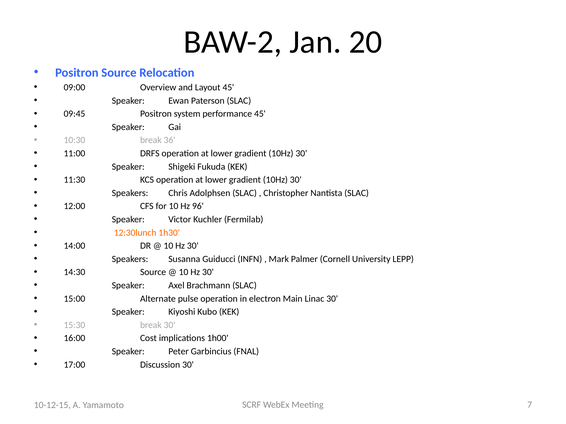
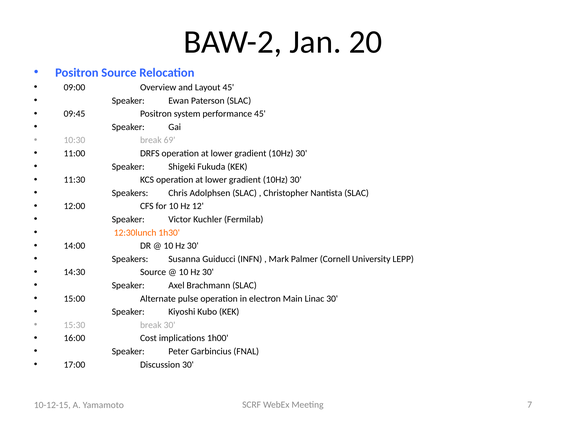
36: 36 -> 69
96: 96 -> 12
